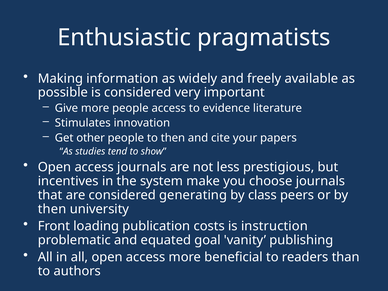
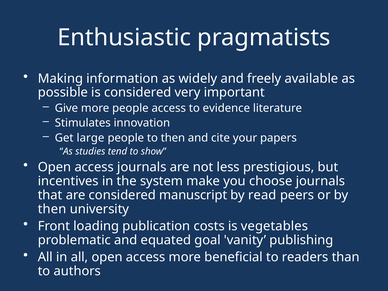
other: other -> large
generating: generating -> manuscript
class: class -> read
instruction: instruction -> vegetables
